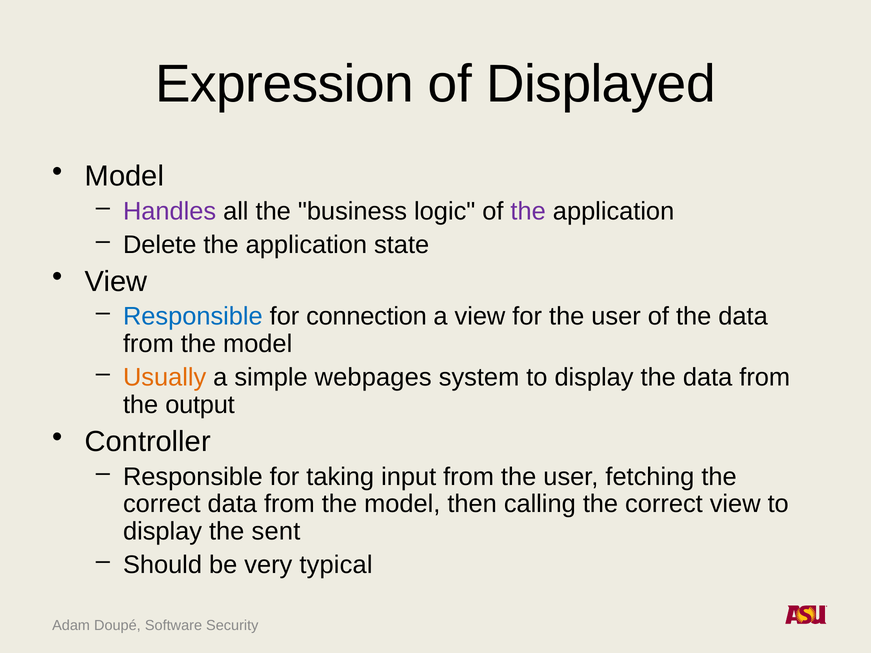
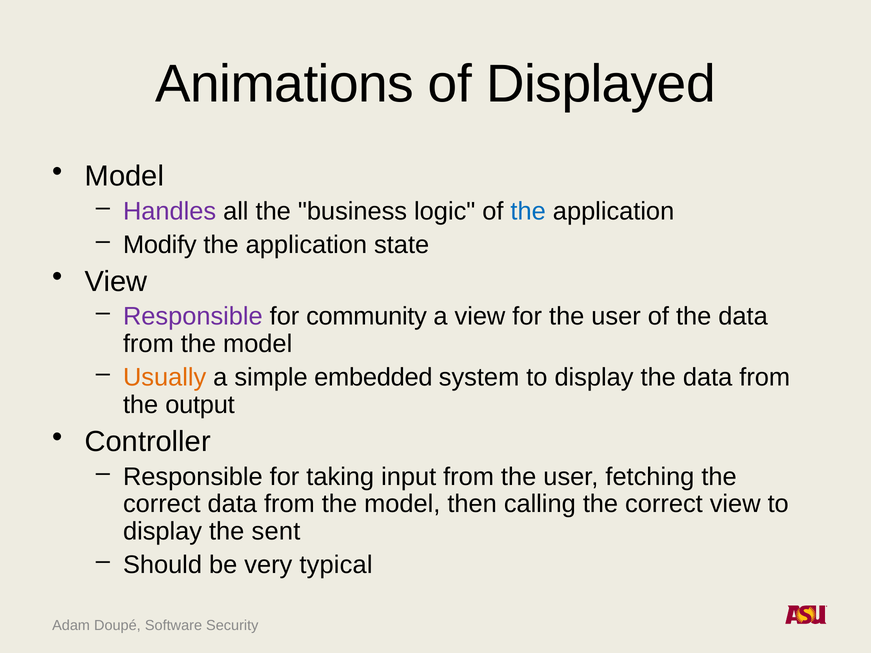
Expression: Expression -> Animations
the at (528, 211) colour: purple -> blue
Delete: Delete -> Modify
Responsible at (193, 317) colour: blue -> purple
connection: connection -> community
webpages: webpages -> embedded
